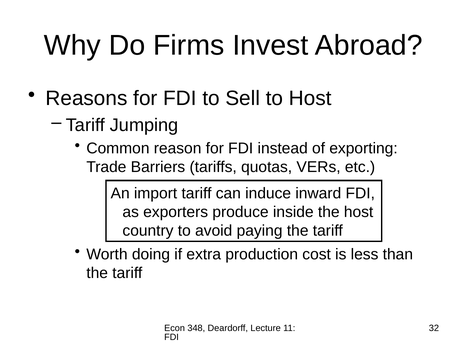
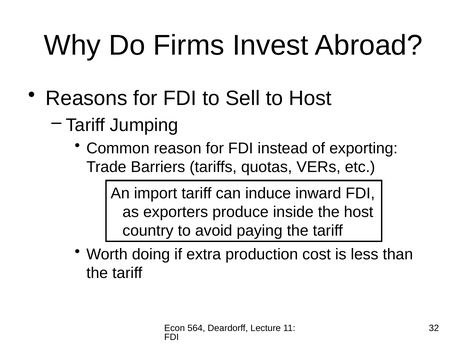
348: 348 -> 564
